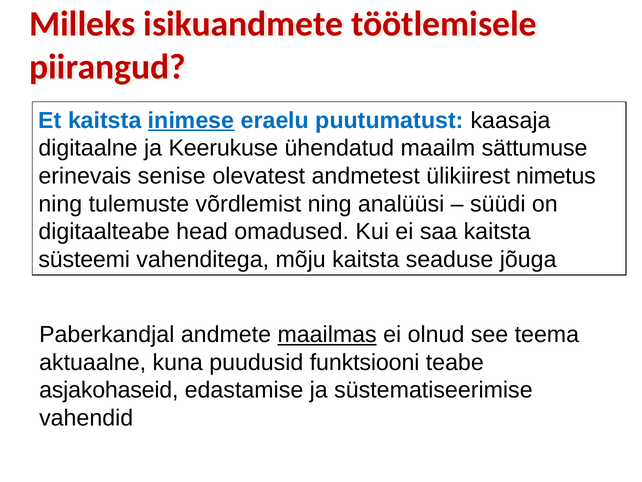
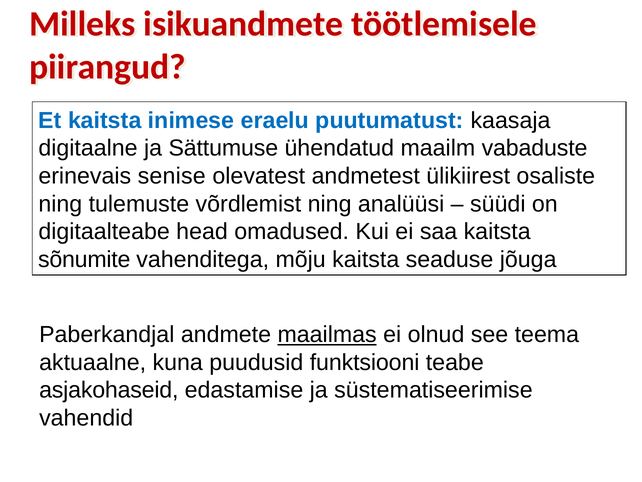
inimese underline: present -> none
Keerukuse: Keerukuse -> Sättumuse
sättumuse: sättumuse -> vabaduste
nimetus: nimetus -> osaliste
süsteemi: süsteemi -> sõnumite
